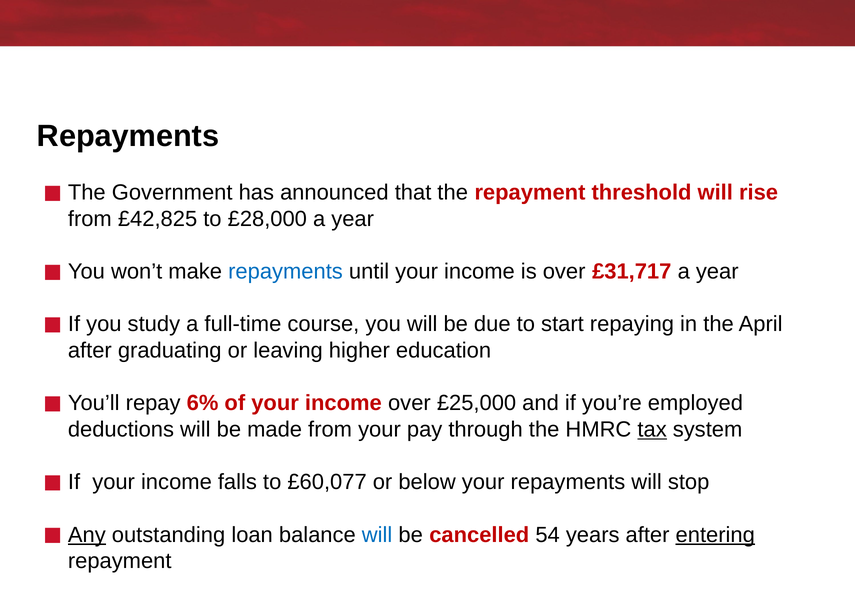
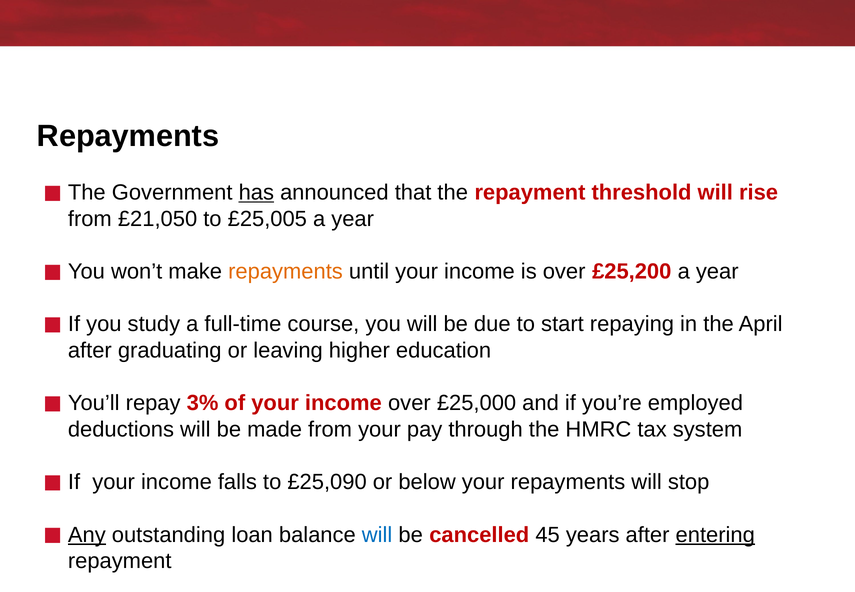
has underline: none -> present
£42,825: £42,825 -> £21,050
£28,000: £28,000 -> £25,005
repayments at (285, 272) colour: blue -> orange
£31,717: £31,717 -> £25,200
6%: 6% -> 3%
tax underline: present -> none
£60,077: £60,077 -> £25,090
54: 54 -> 45
